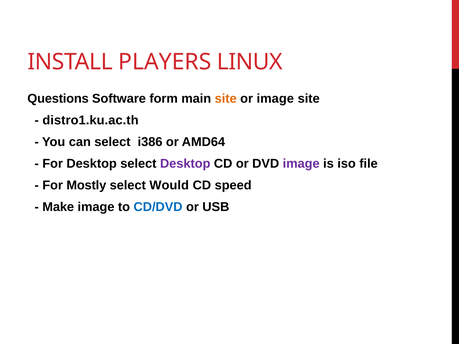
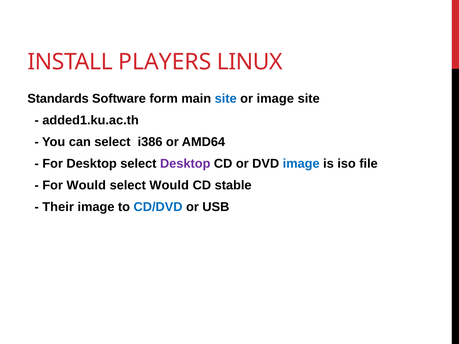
Questions: Questions -> Standards
site at (226, 99) colour: orange -> blue
distro1.ku.ac.th: distro1.ku.ac.th -> added1.ku.ac.th
image at (301, 164) colour: purple -> blue
For Mostly: Mostly -> Would
speed: speed -> stable
Make: Make -> Their
